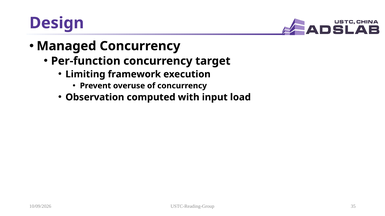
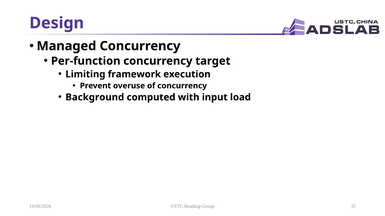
Observation: Observation -> Background
